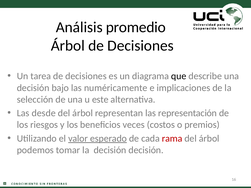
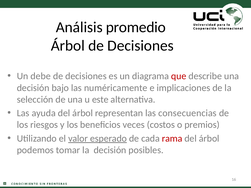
tarea: tarea -> debe
que colour: black -> red
desde: desde -> ayuda
representación: representación -> consecuencias
decisión decisión: decisión -> posibles
